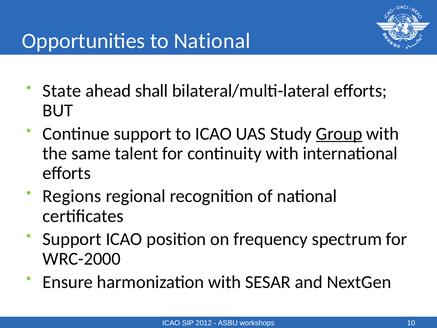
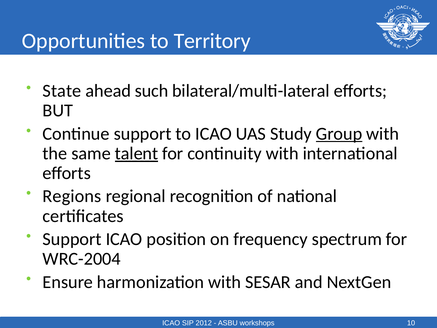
to National: National -> Territory
shall: shall -> such
talent underline: none -> present
WRC-2000: WRC-2000 -> WRC-2004
